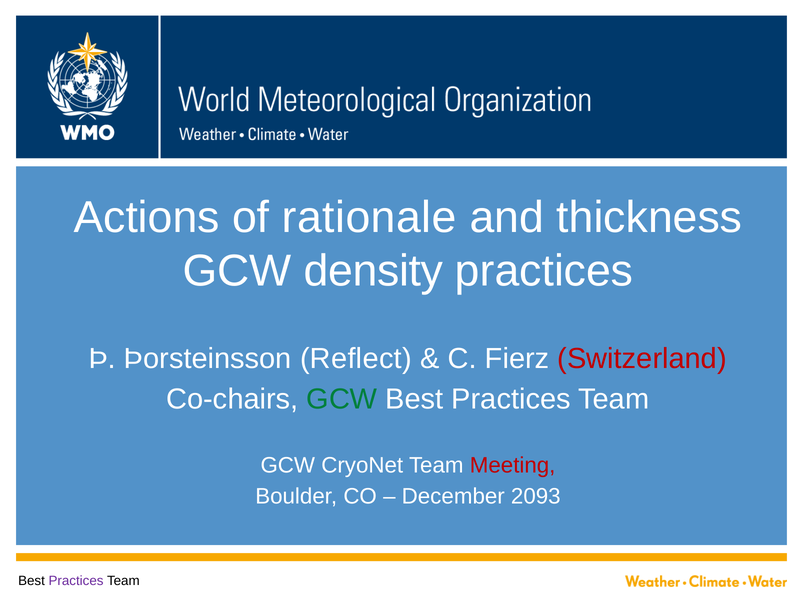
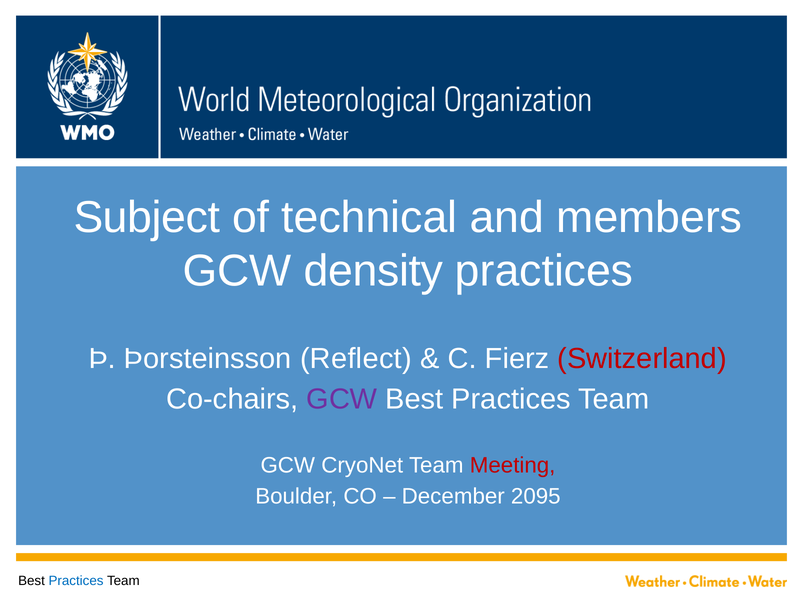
Actions: Actions -> Subject
rationale: rationale -> technical
thickness: thickness -> members
GCW at (342, 399) colour: green -> purple
2093: 2093 -> 2095
Practices at (76, 580) colour: purple -> blue
